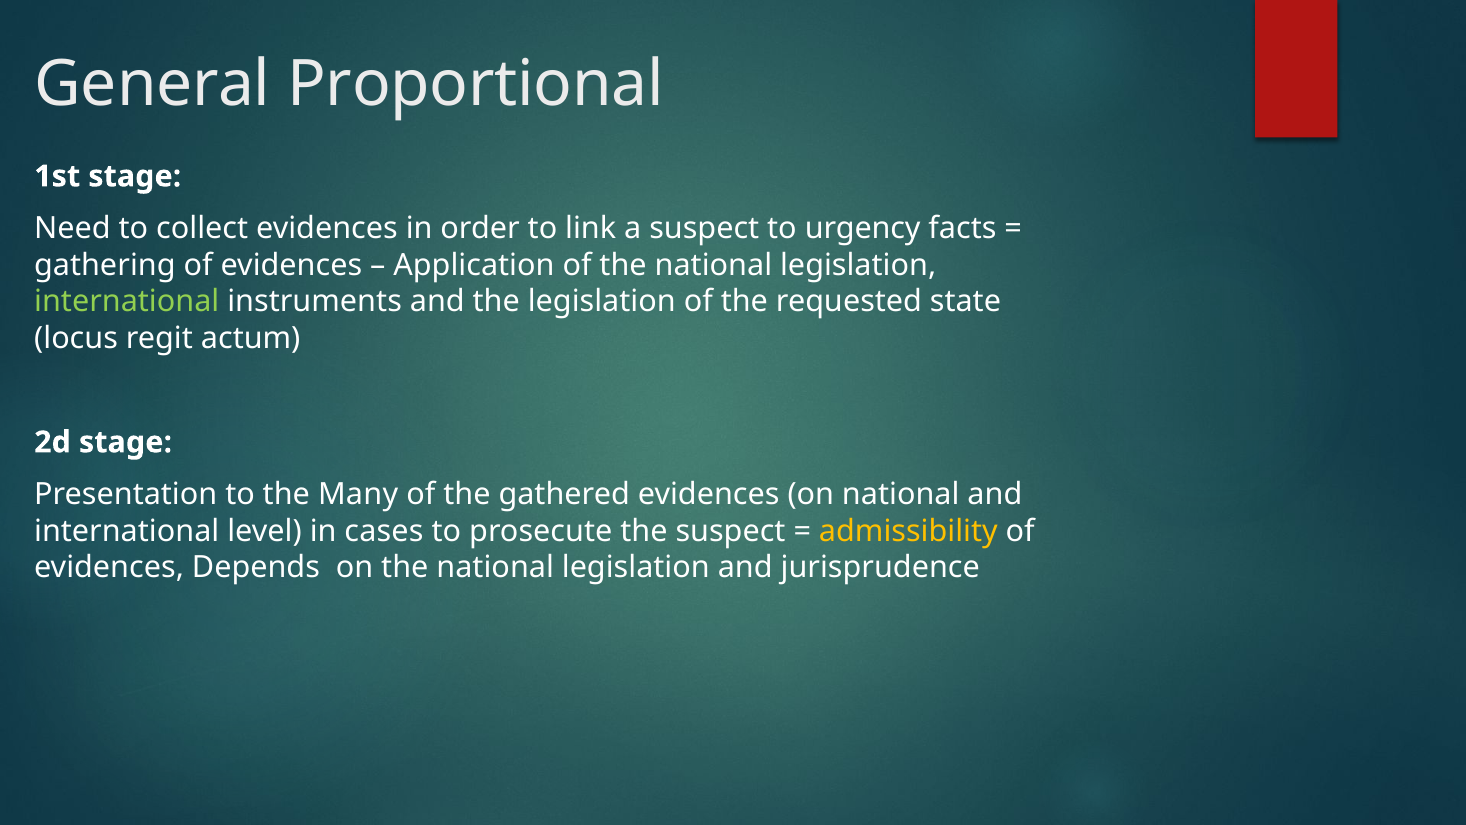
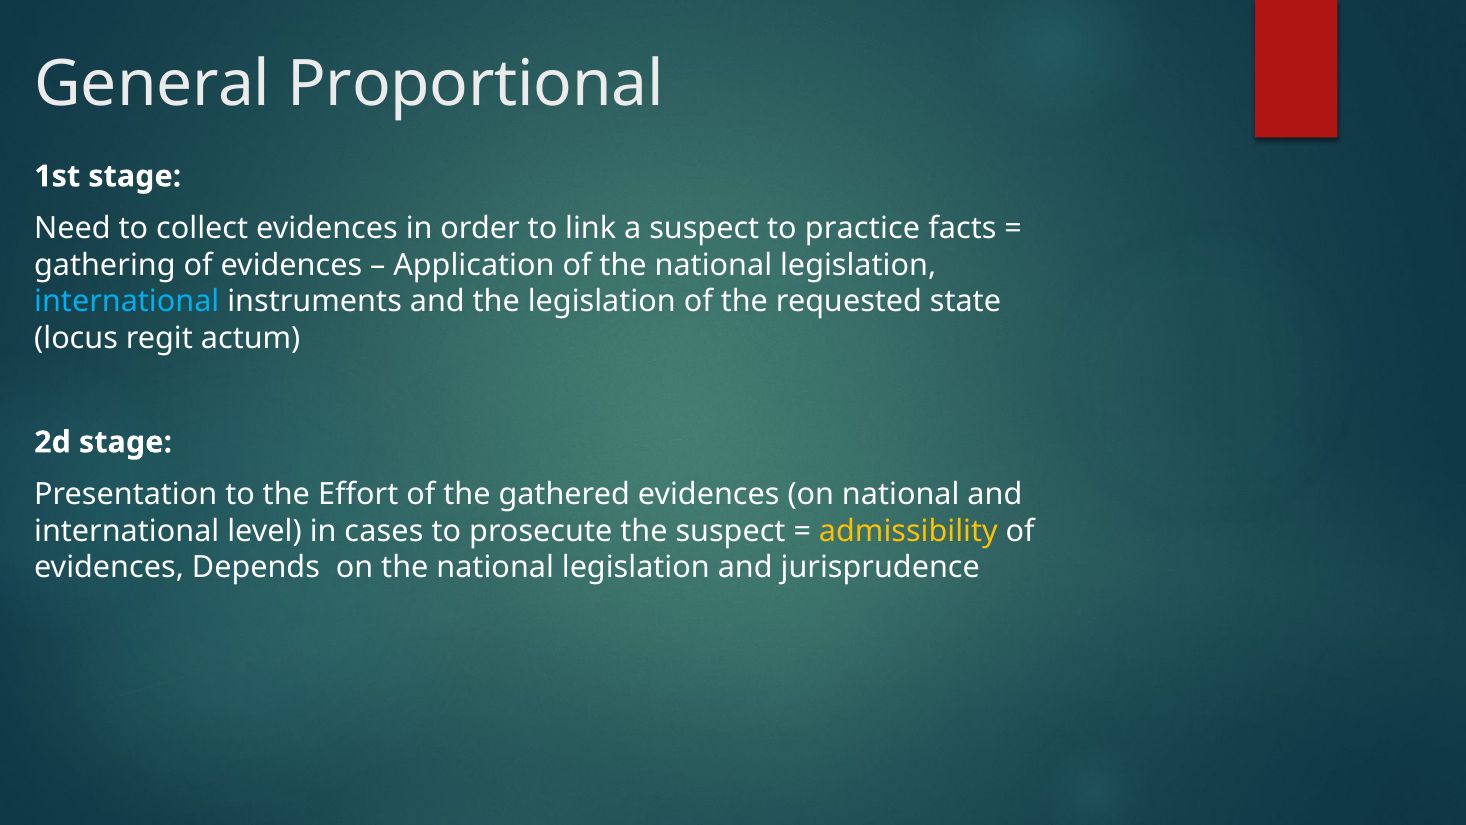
urgency: urgency -> practice
international at (127, 302) colour: light green -> light blue
Many: Many -> Effort
